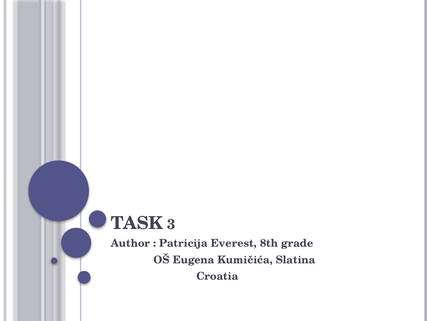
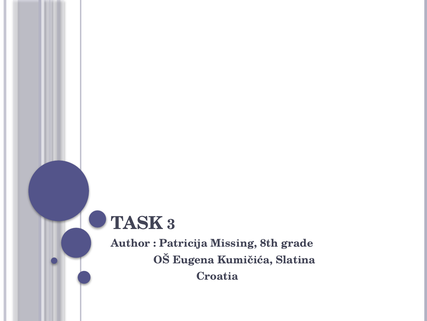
Everest: Everest -> Missing
